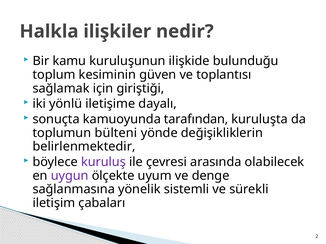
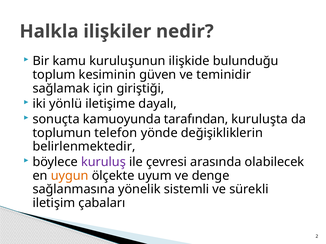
toplantısı: toplantısı -> teminidir
bülteni: bülteni -> telefon
uygun colour: purple -> orange
